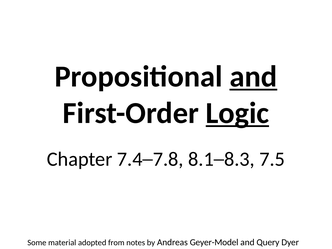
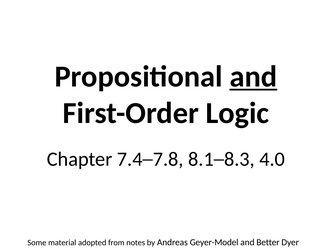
Logic underline: present -> none
7.5: 7.5 -> 4.0
Query: Query -> Better
